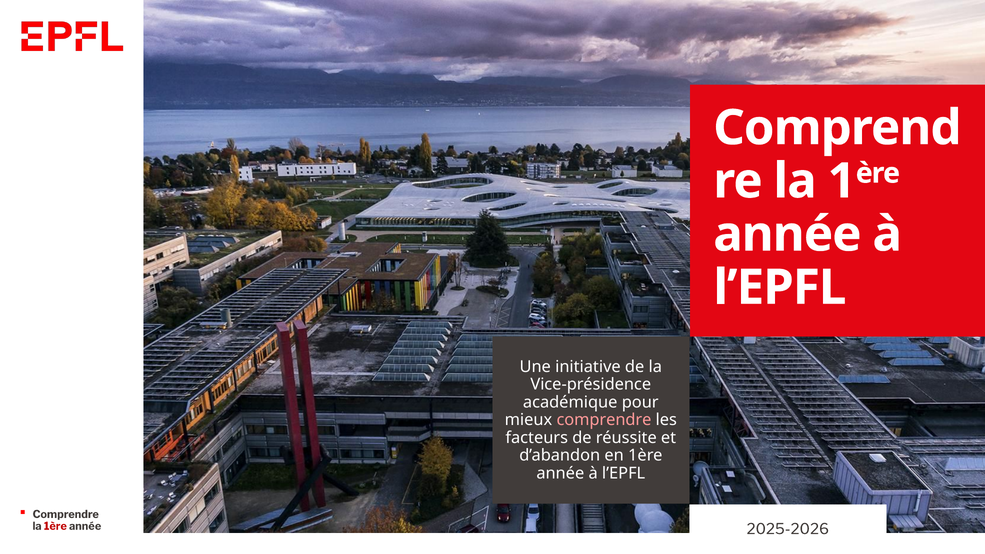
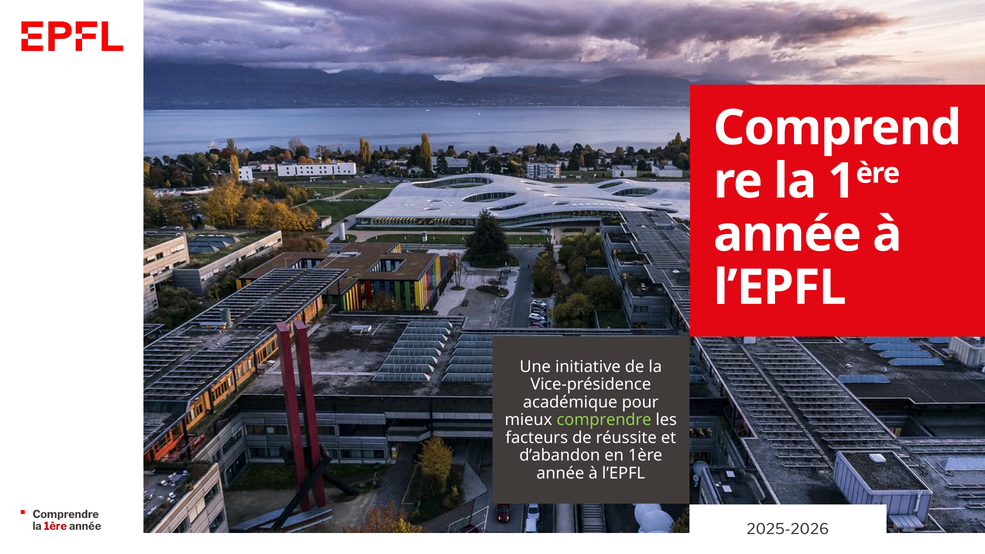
comprendre at (604, 420) colour: pink -> light green
